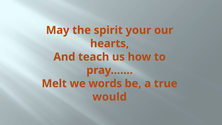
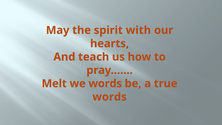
your: your -> with
would at (110, 97): would -> words
